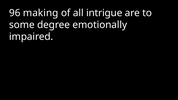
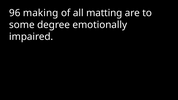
intrigue: intrigue -> matting
